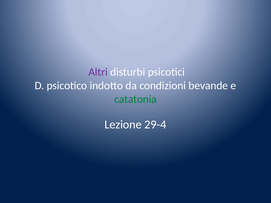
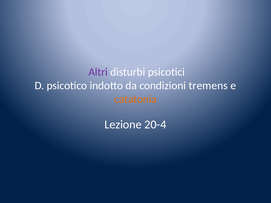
bevande: bevande -> tremens
catatonia colour: green -> orange
29-4: 29-4 -> 20-4
